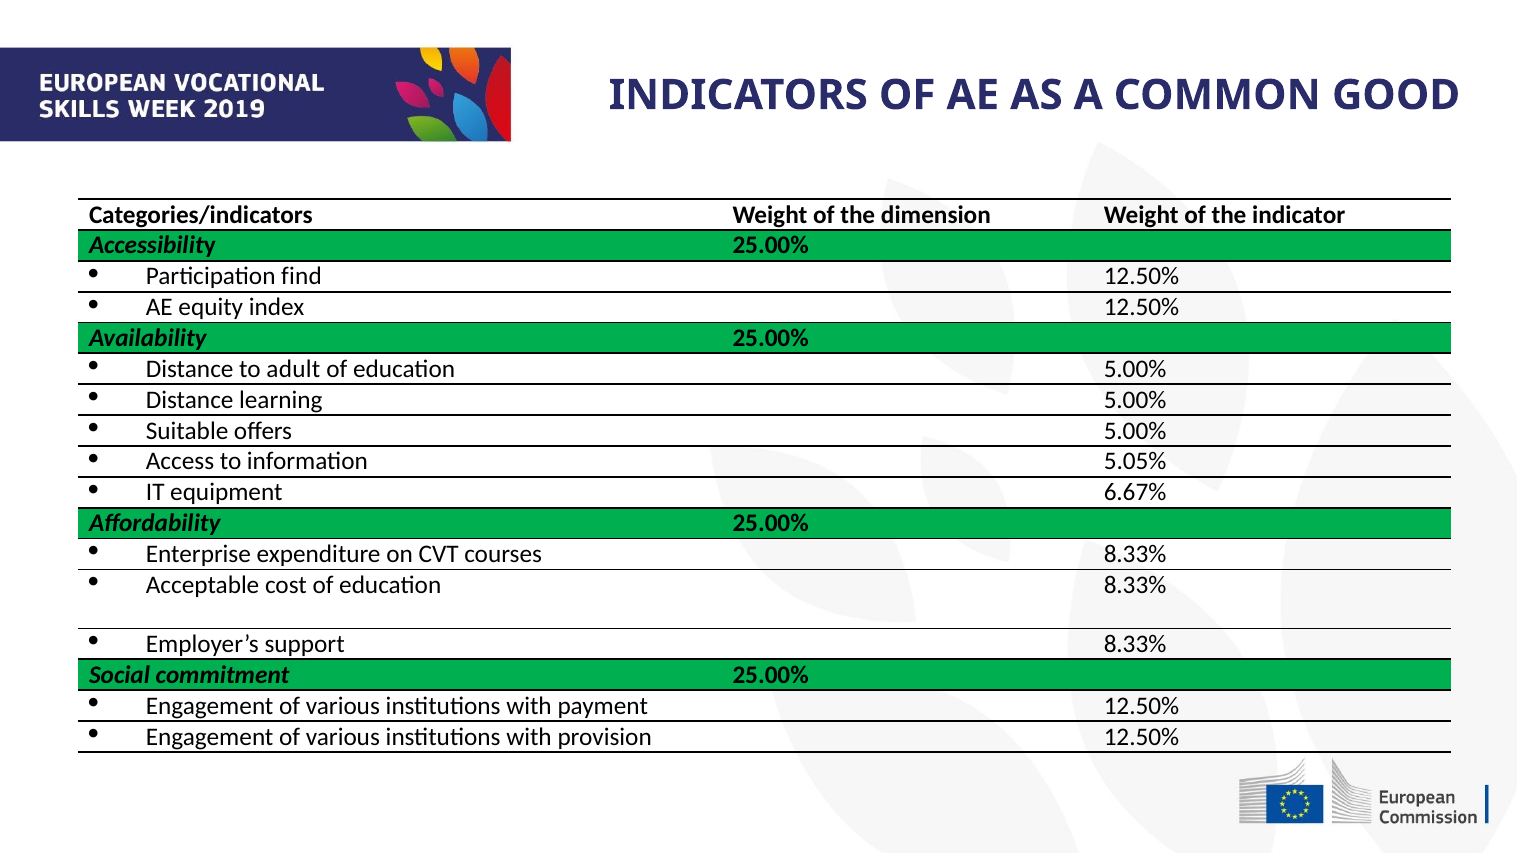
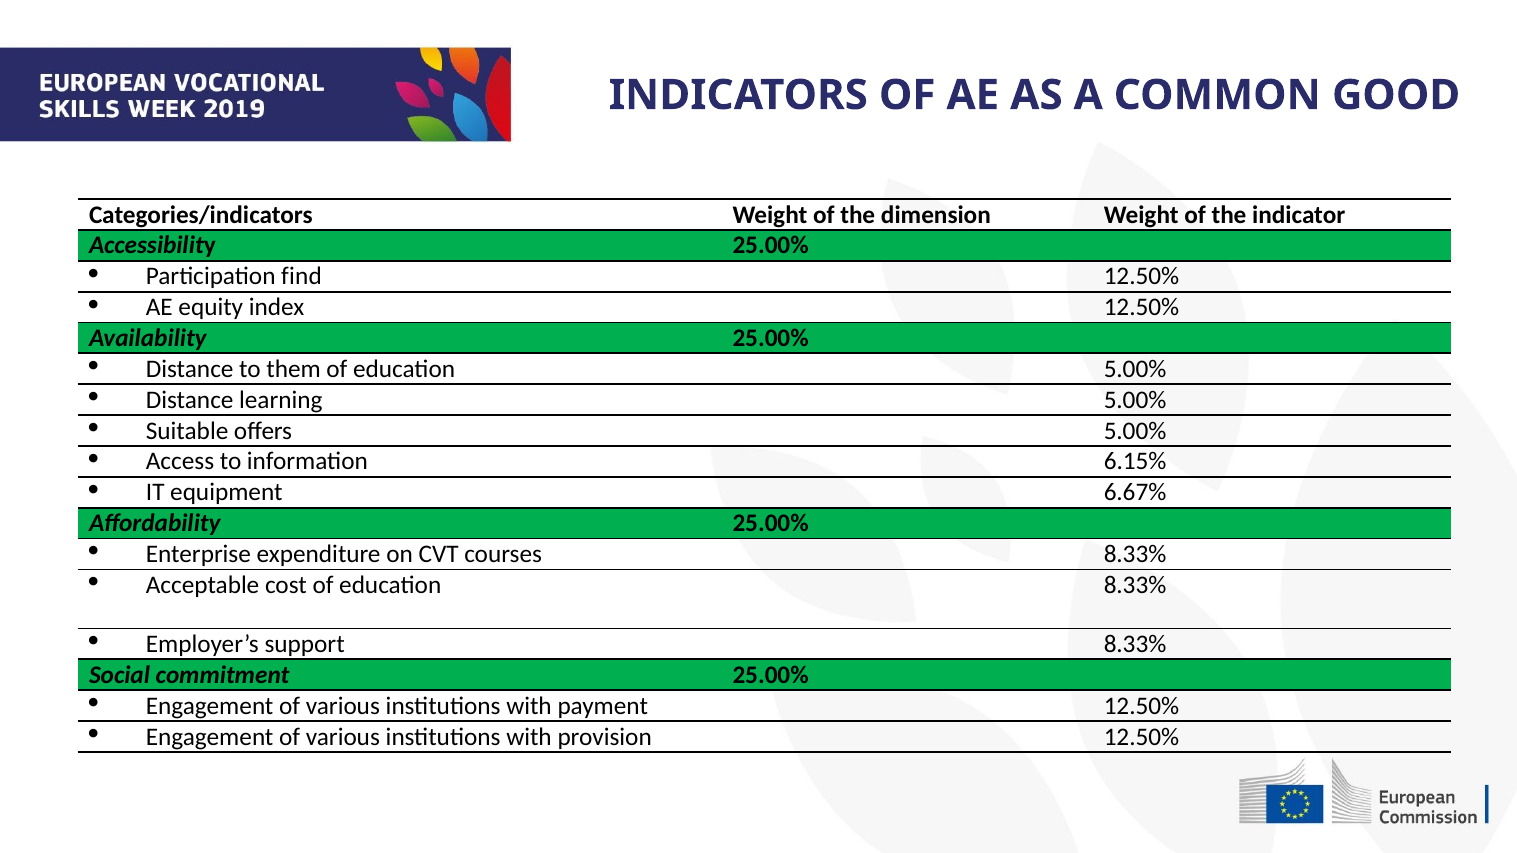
adult: adult -> them
5.05%: 5.05% -> 6.15%
